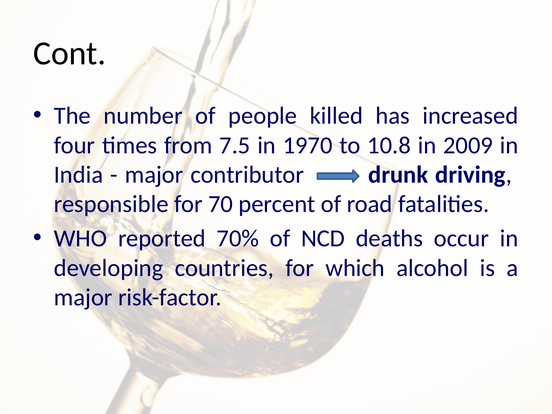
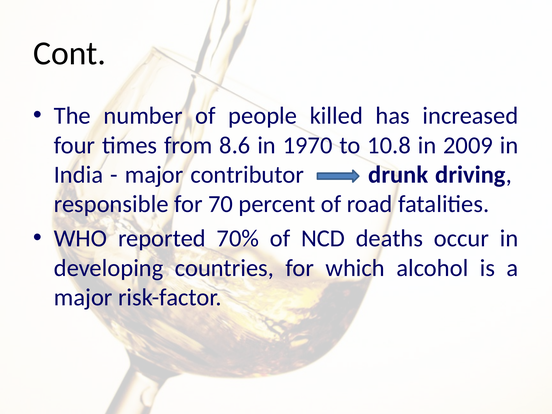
7.5: 7.5 -> 8.6
